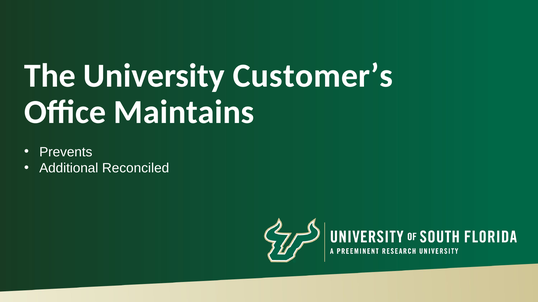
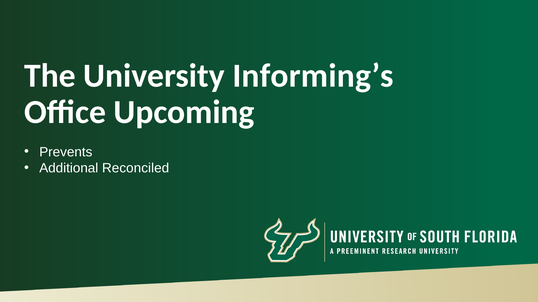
Customer’s: Customer’s -> Informing’s
Maintains: Maintains -> Upcoming
